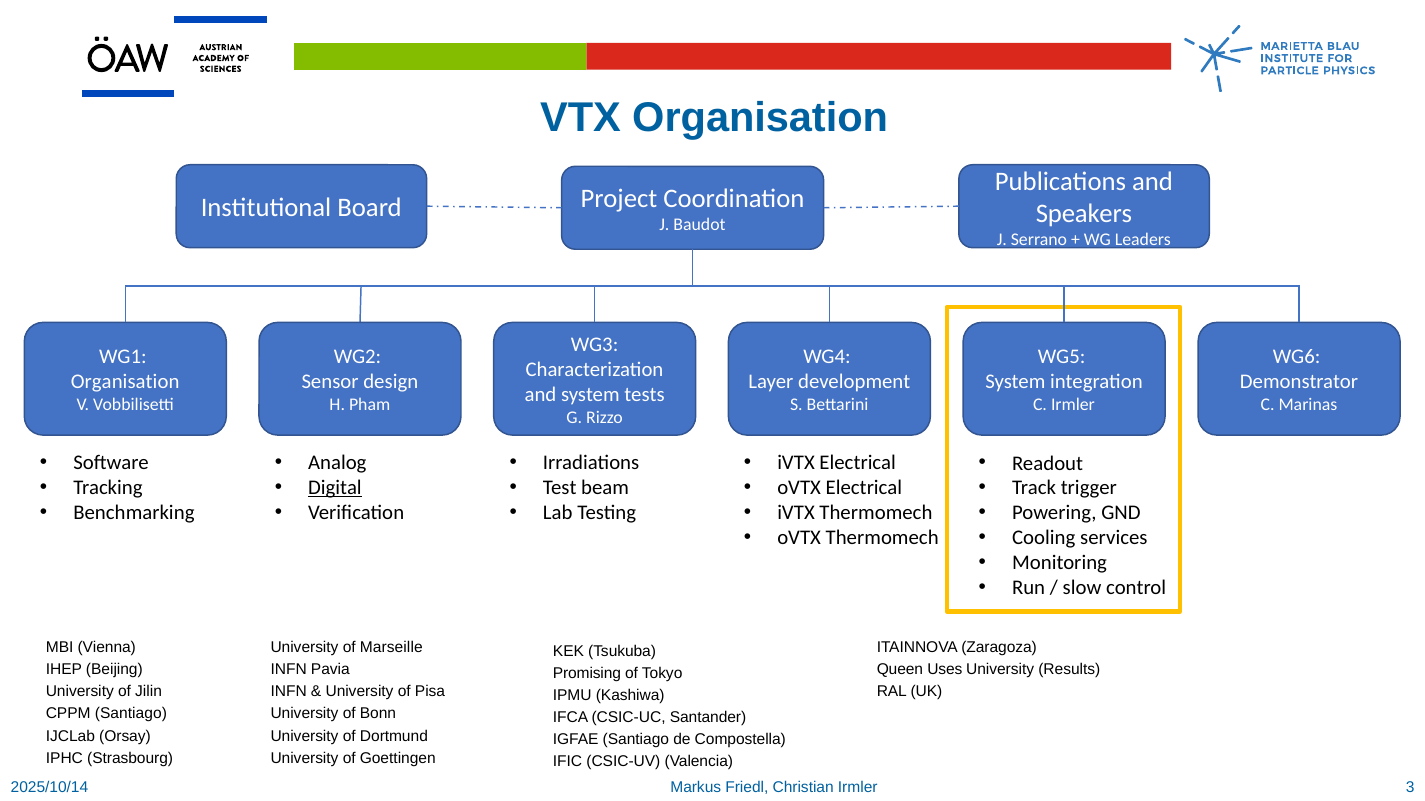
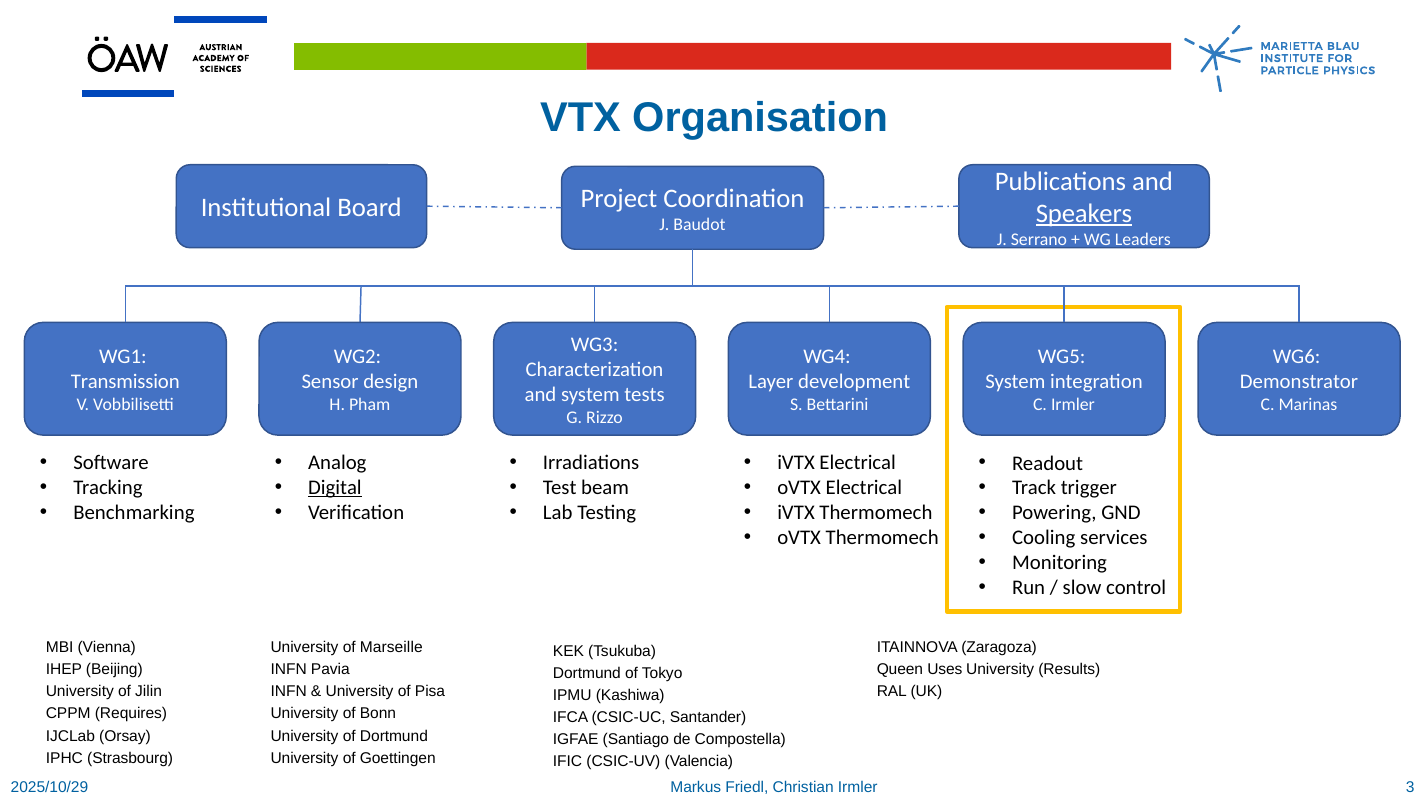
Speakers underline: none -> present
Organisation at (125, 382): Organisation -> Transmission
Promising at (587, 674): Promising -> Dortmund
CPPM Santiago: Santiago -> Requires
2025/10/14: 2025/10/14 -> 2025/10/29
